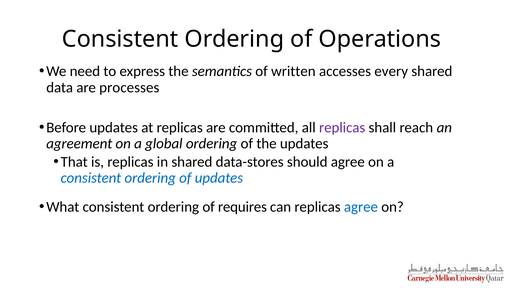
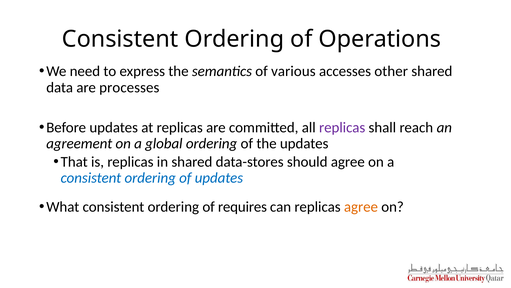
written: written -> various
every: every -> other
agree at (361, 207) colour: blue -> orange
